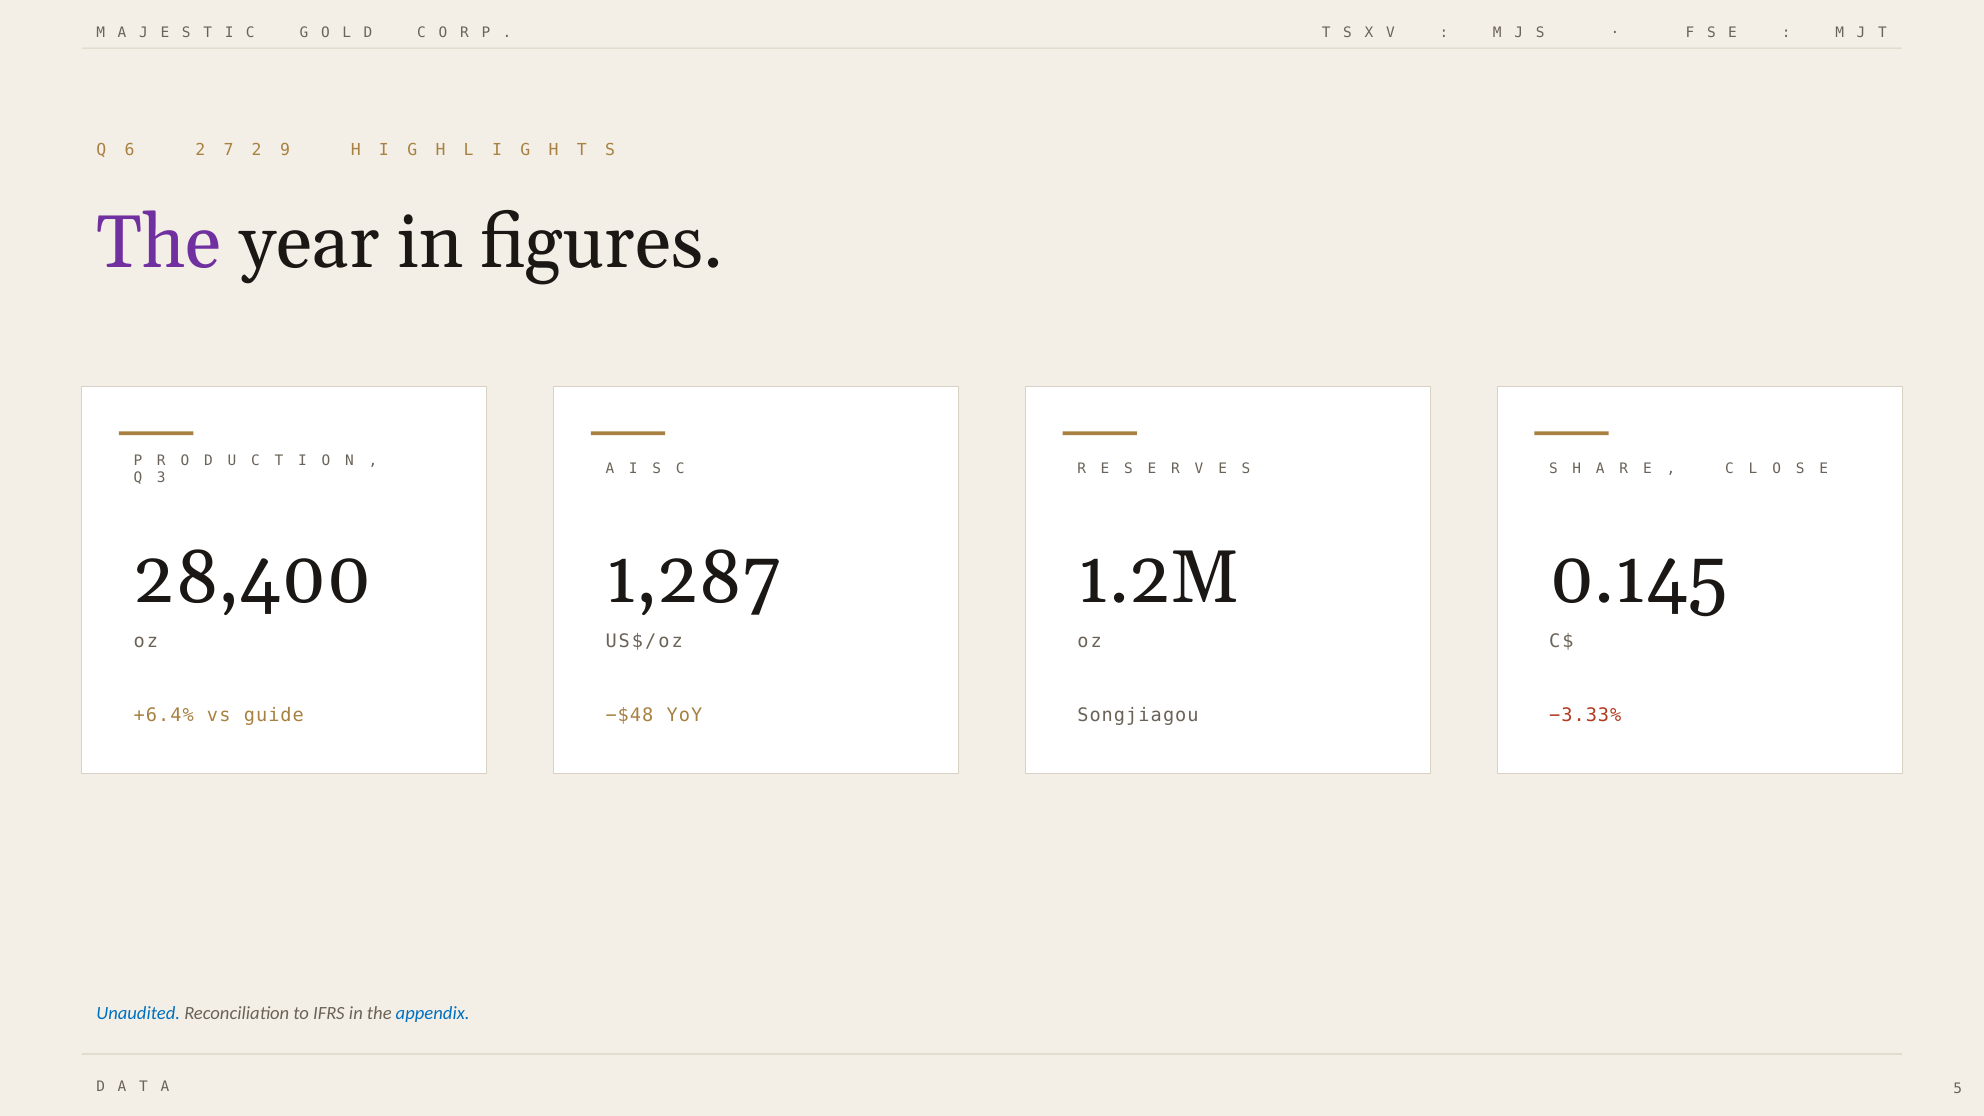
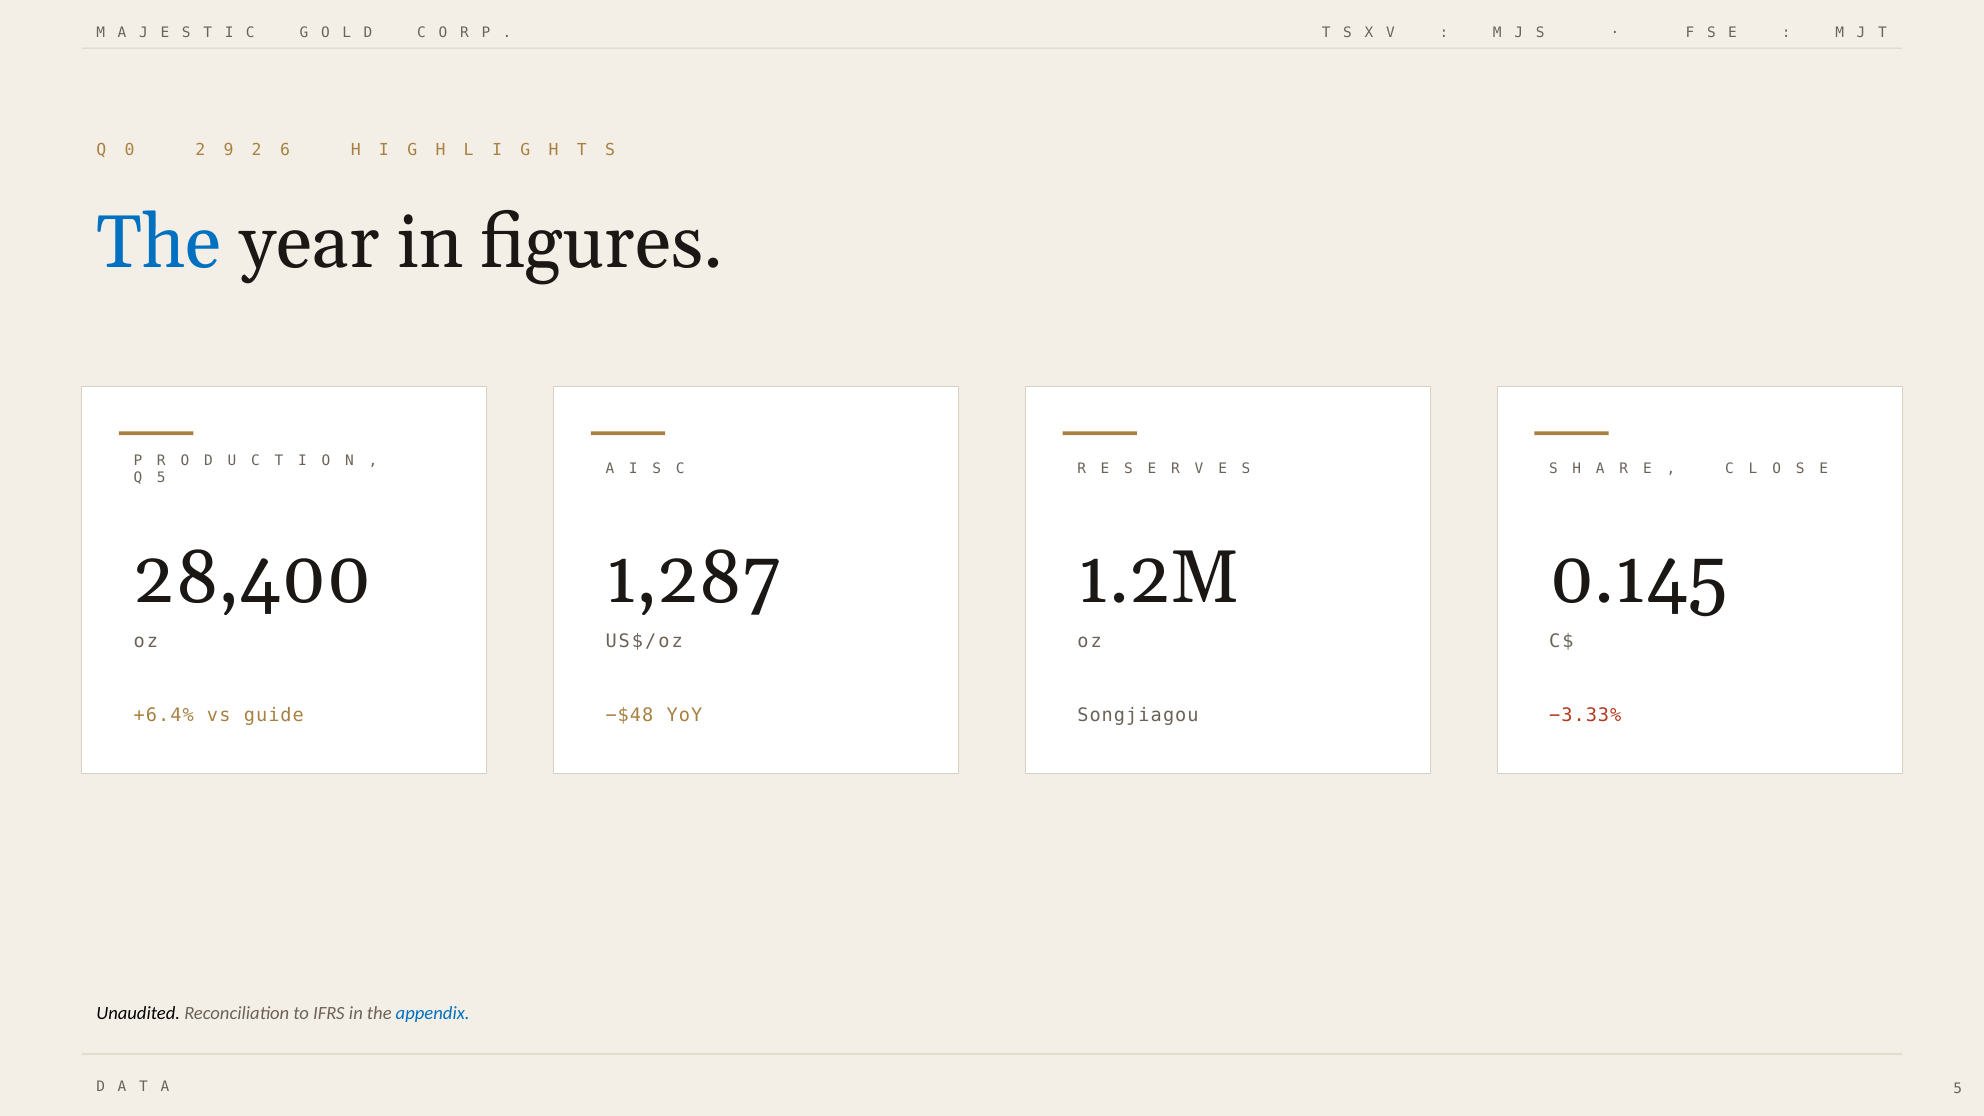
6: 6 -> 0
7: 7 -> 9
9: 9 -> 6
The at (159, 243) colour: purple -> blue
Q 3: 3 -> 5
Unaudited colour: blue -> black
